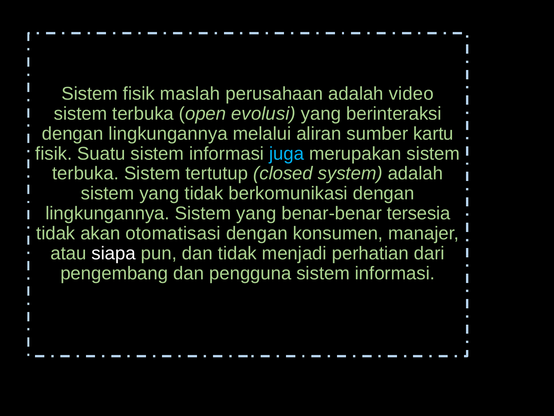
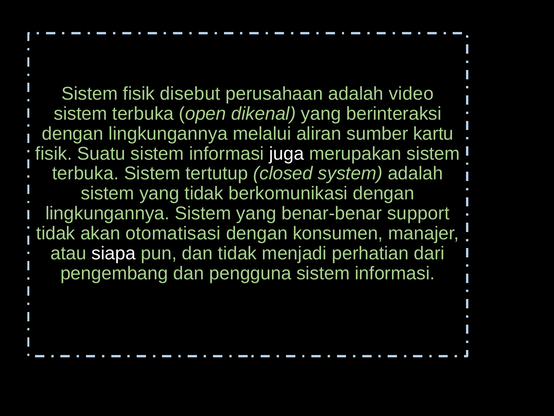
maslah: maslah -> disebut
evolusi: evolusi -> dikenal
juga colour: light blue -> white
tersesia: tersesia -> support
